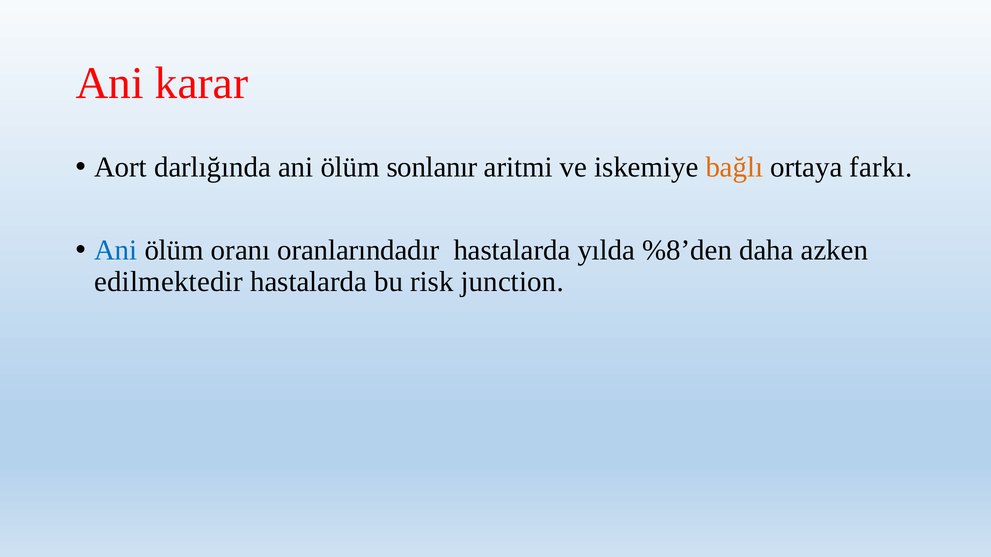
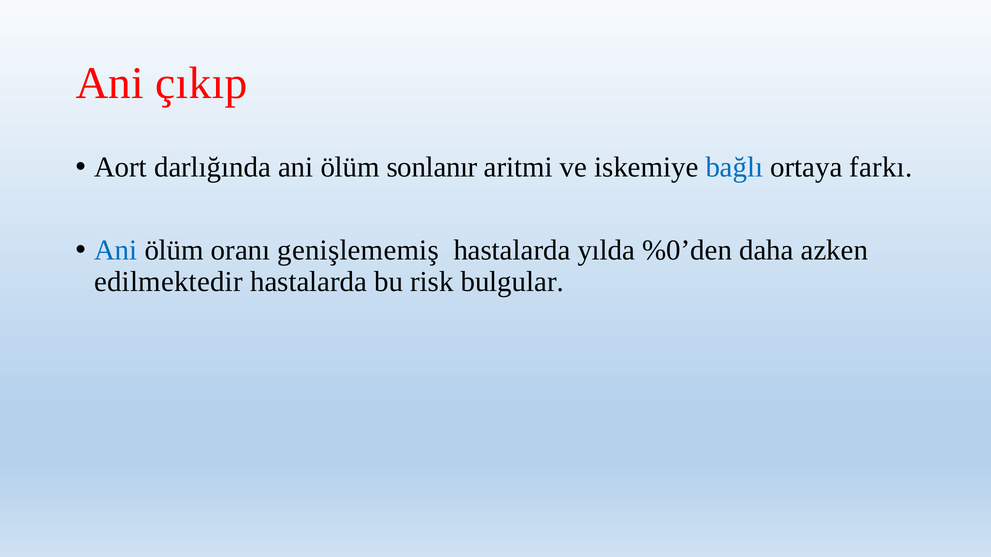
karar: karar -> çıkıp
bağlı colour: orange -> blue
oranlarındadır: oranlarındadır -> genişlememiş
%8’den: %8’den -> %0’den
junction: junction -> bulgular
